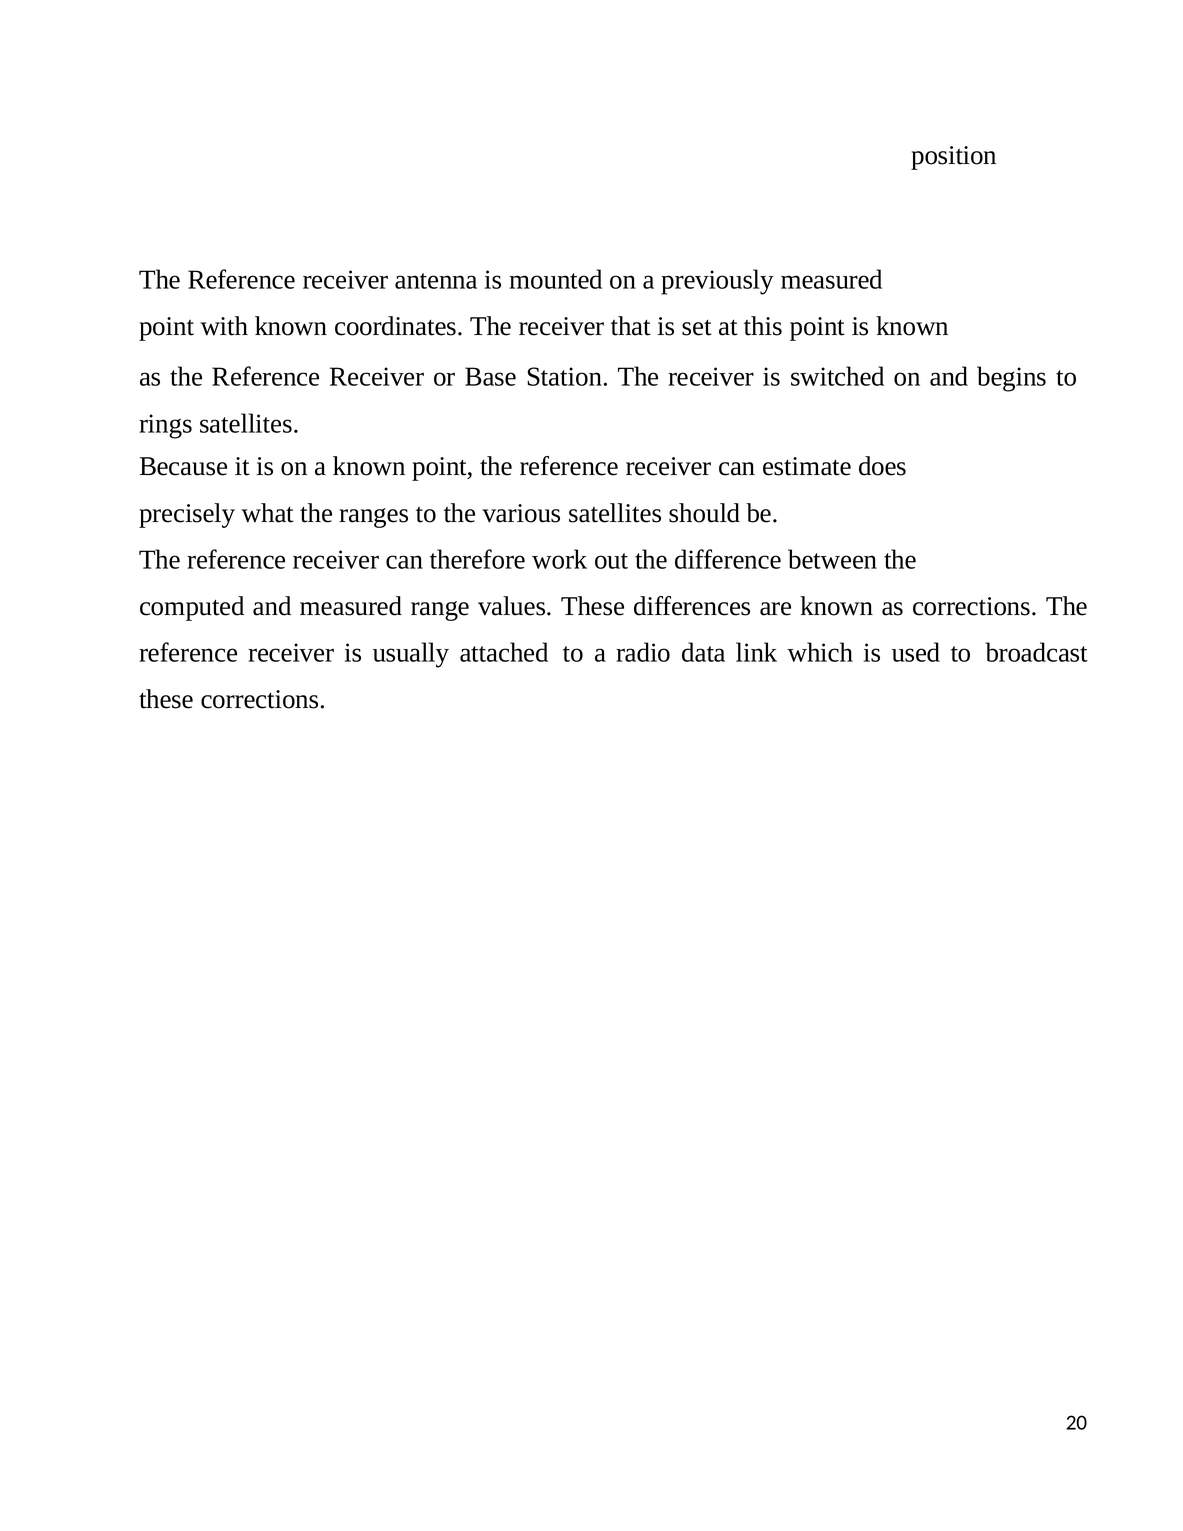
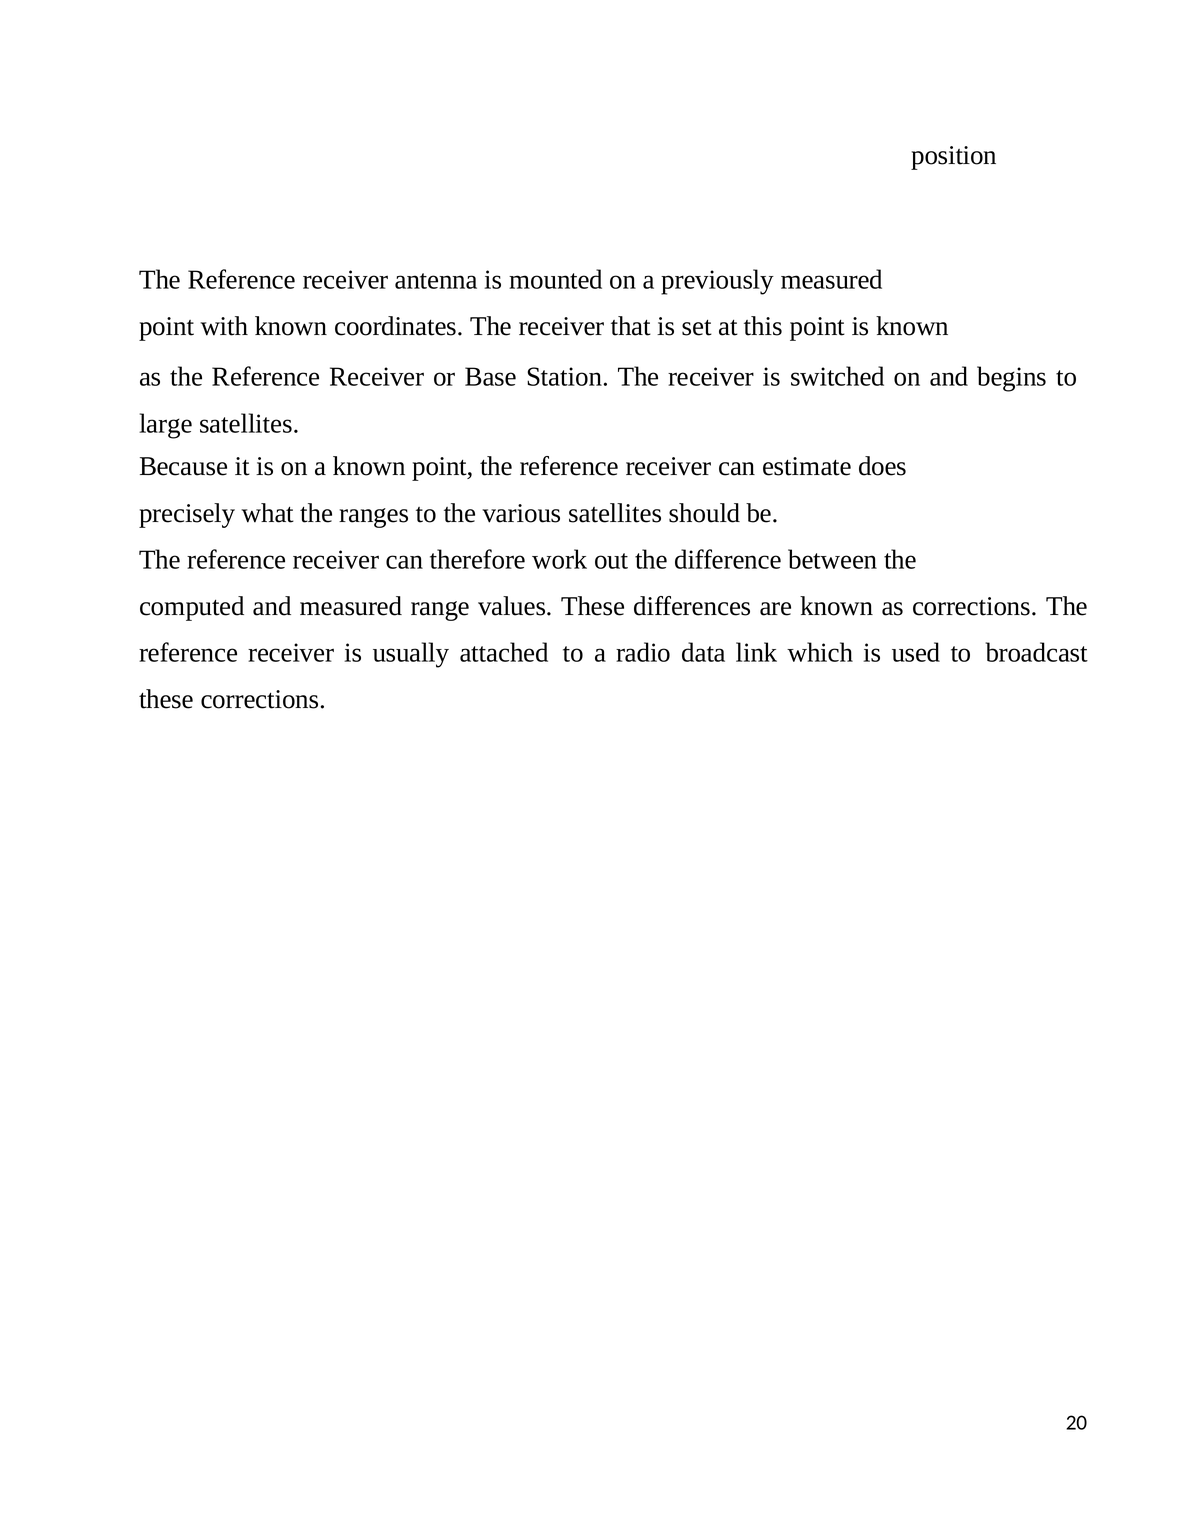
rings: rings -> large
